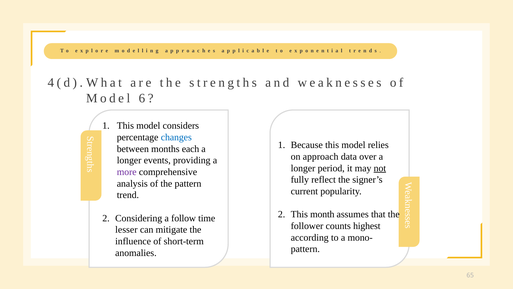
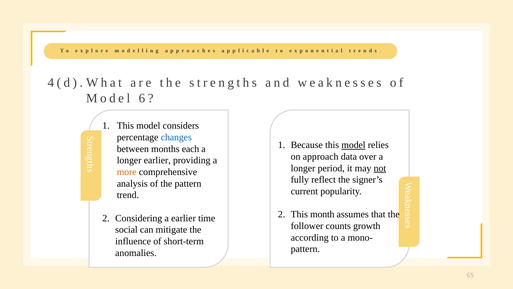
model at (353, 145) underline: none -> present
longer events: events -> earlier
more colour: purple -> orange
a follow: follow -> earlier
highest: highest -> growth
lesser: lesser -> social
